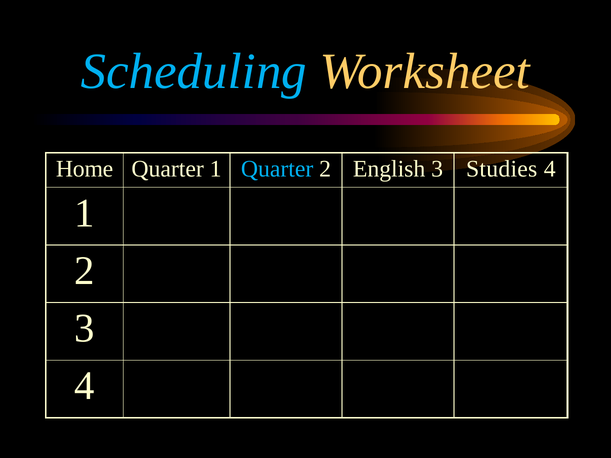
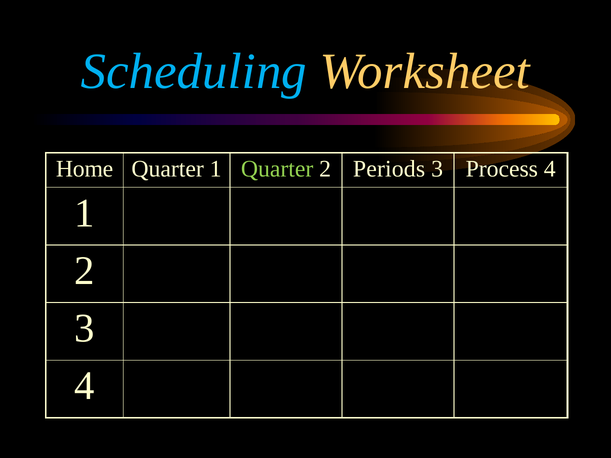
Quarter at (277, 169) colour: light blue -> light green
English: English -> Periods
Studies: Studies -> Process
